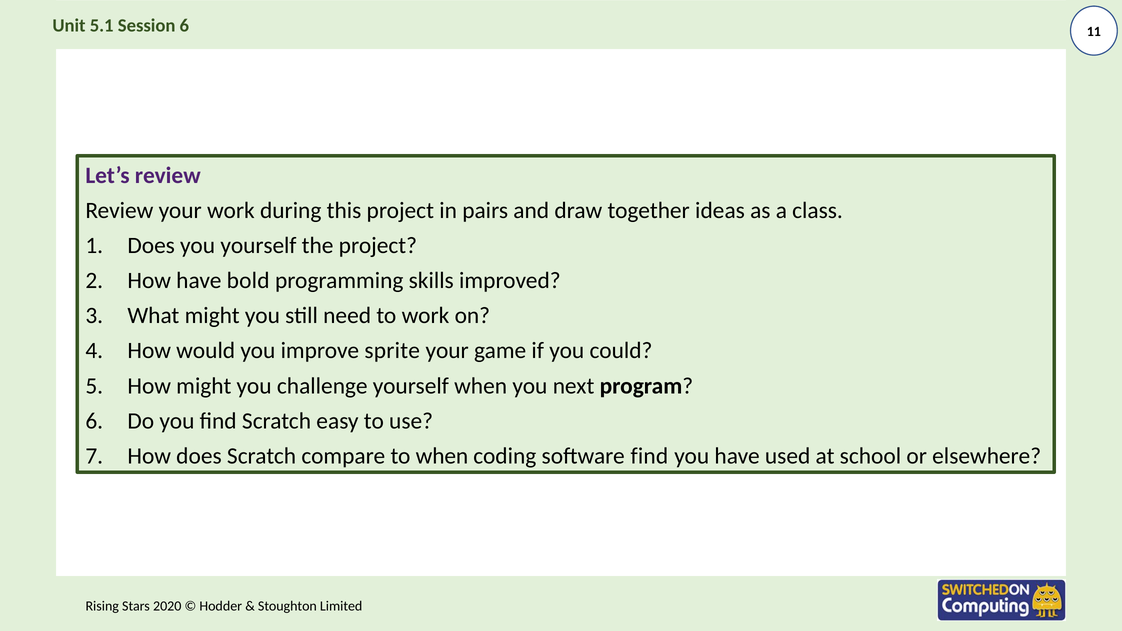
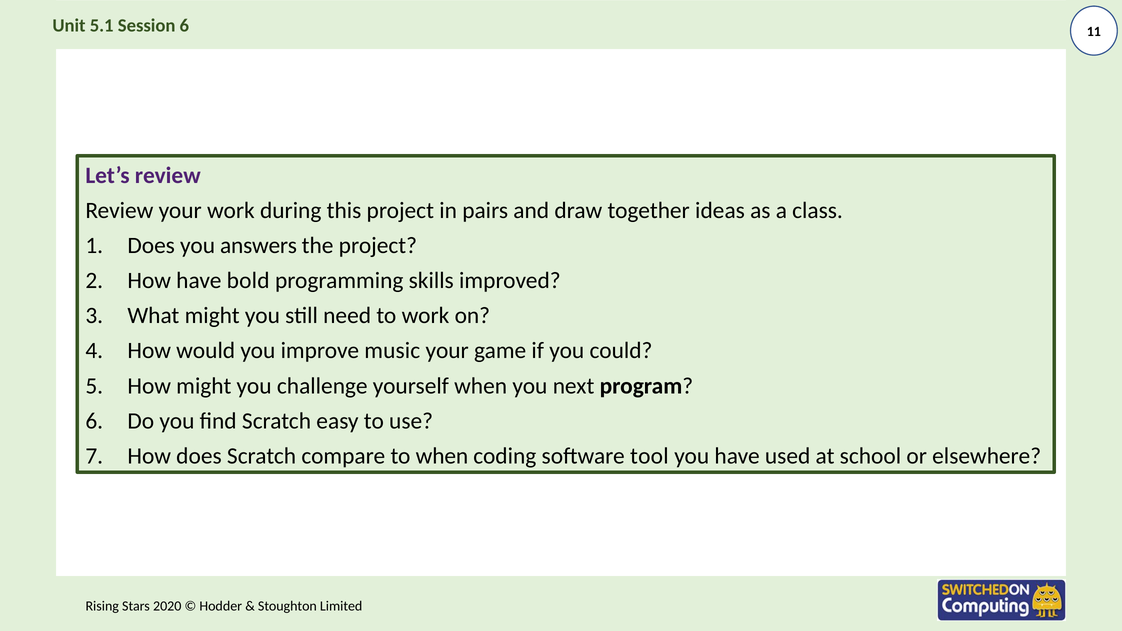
you yourself: yourself -> answers
sprite: sprite -> music
software find: find -> tool
